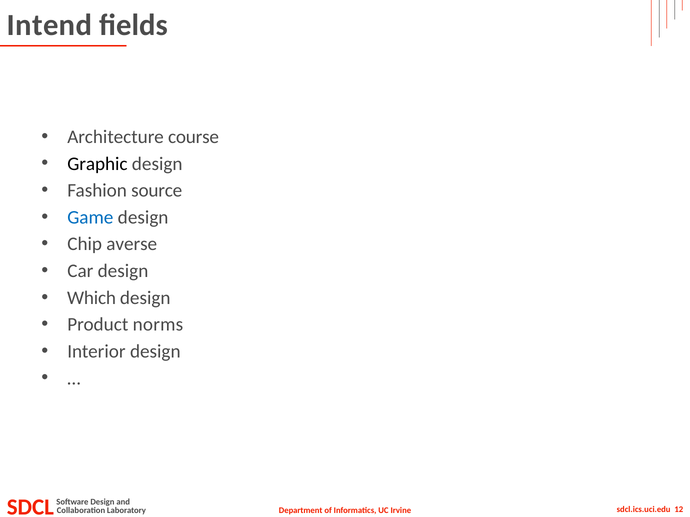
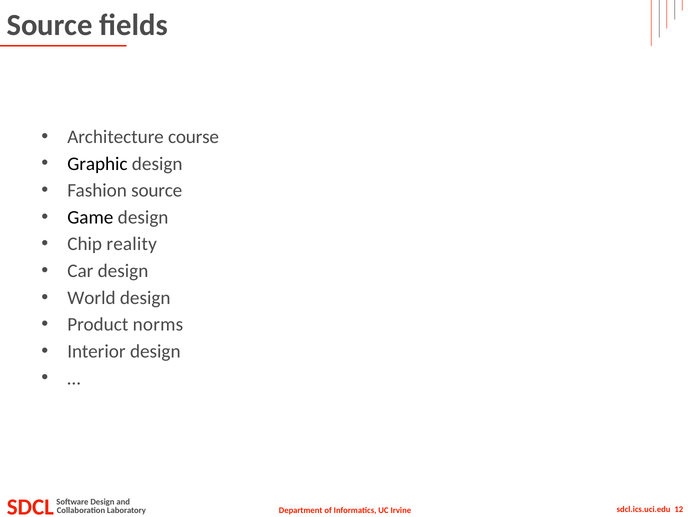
Intend at (49, 25): Intend -> Source
Game colour: blue -> black
averse: averse -> reality
Which: Which -> World
